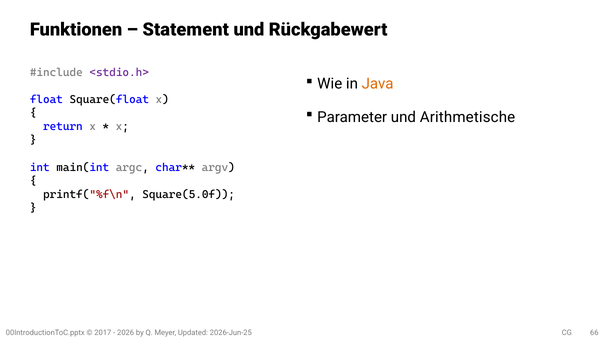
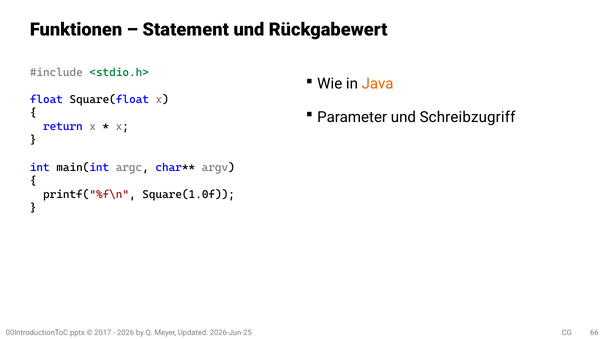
<stdio.h> colour: purple -> green
Arithmetische: Arithmetische -> Schreibzugriff
Square(5.0f: Square(5.0f -> Square(1.0f
